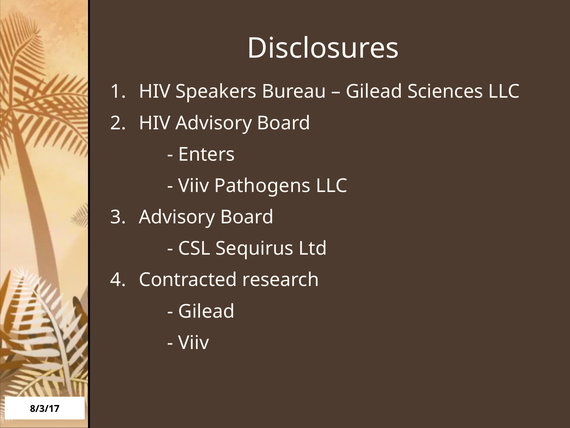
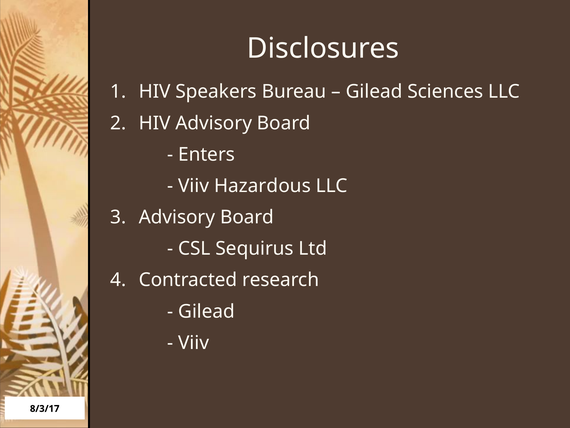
Pathogens: Pathogens -> Hazardous
